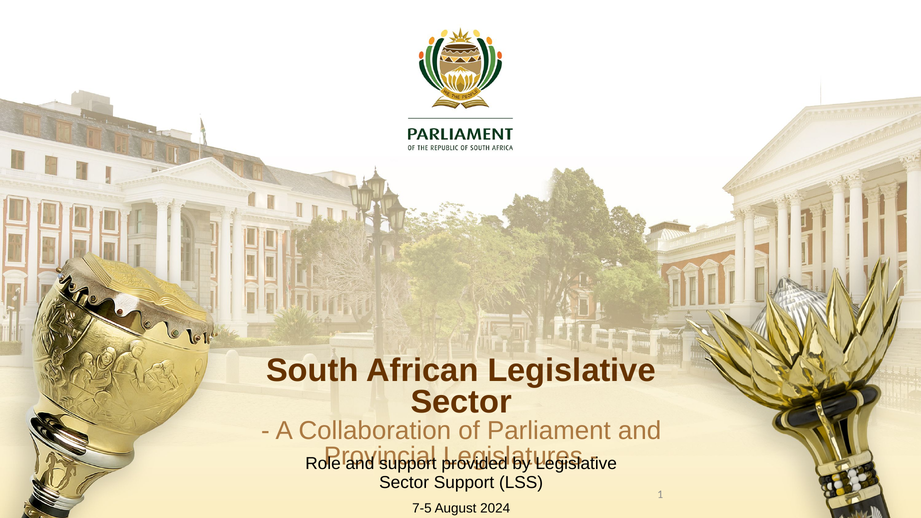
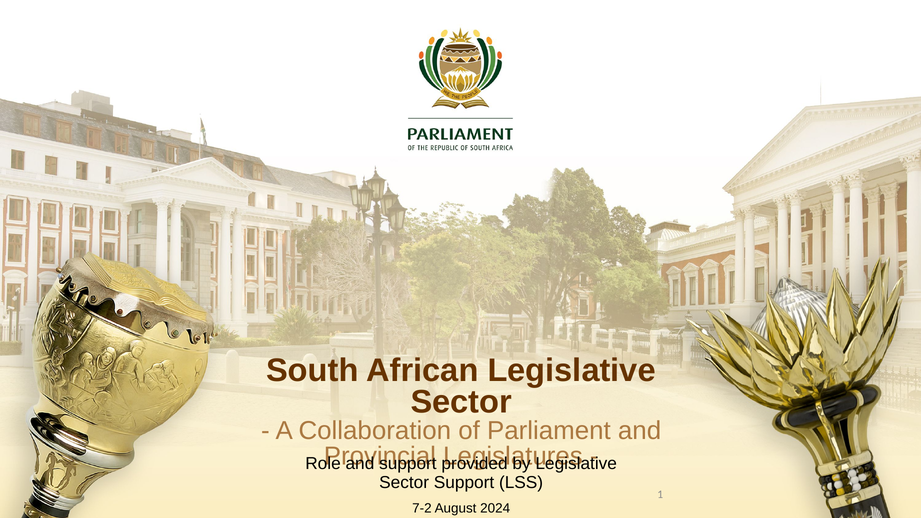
7-5: 7-5 -> 7-2
